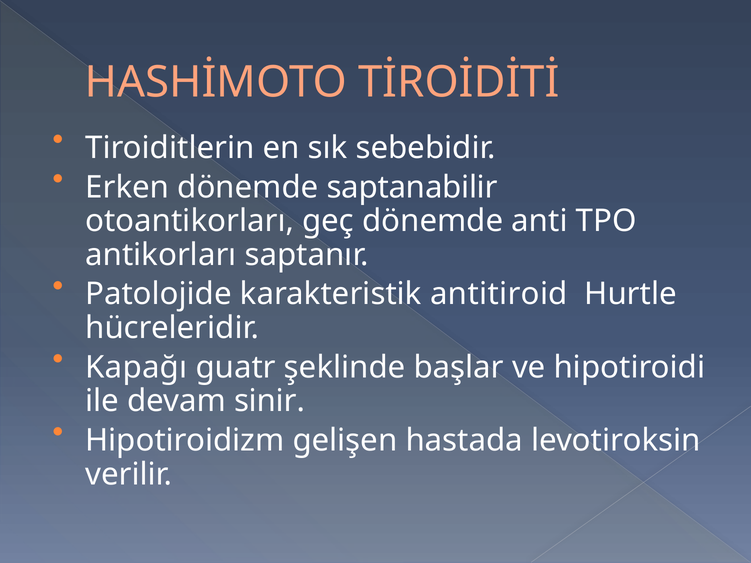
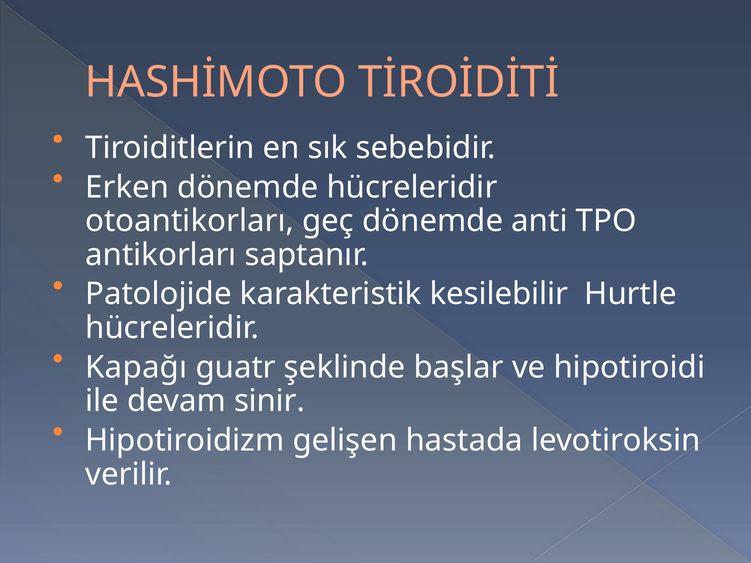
dönemde saptanabilir: saptanabilir -> hücreleridir
antitiroid: antitiroid -> kesilebilir
